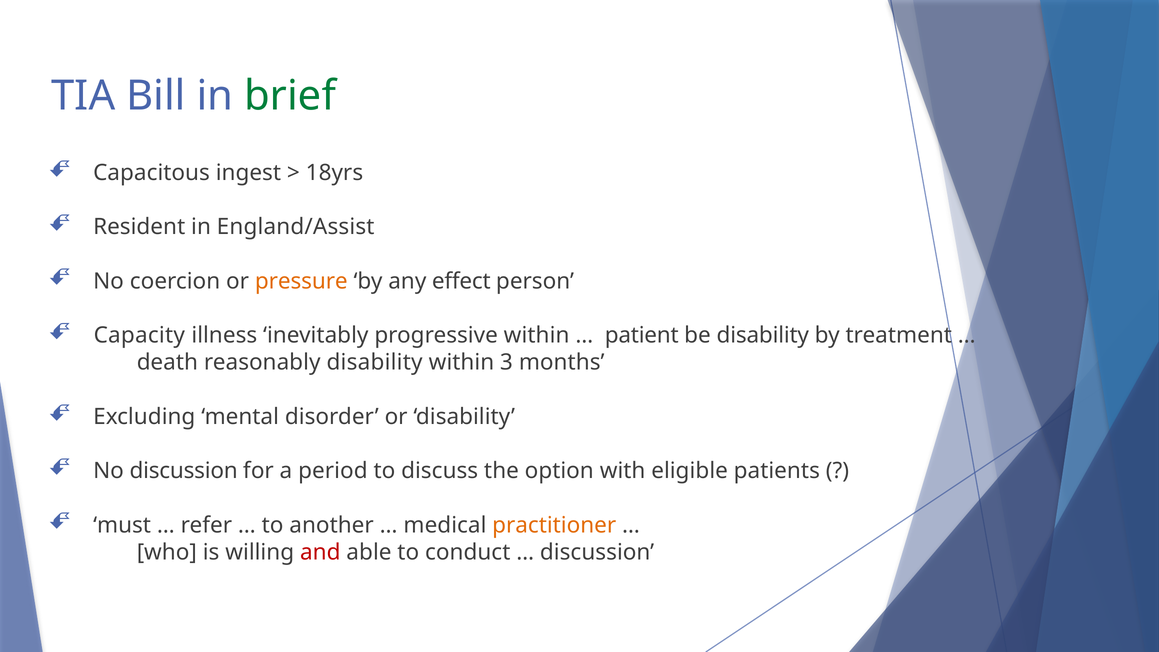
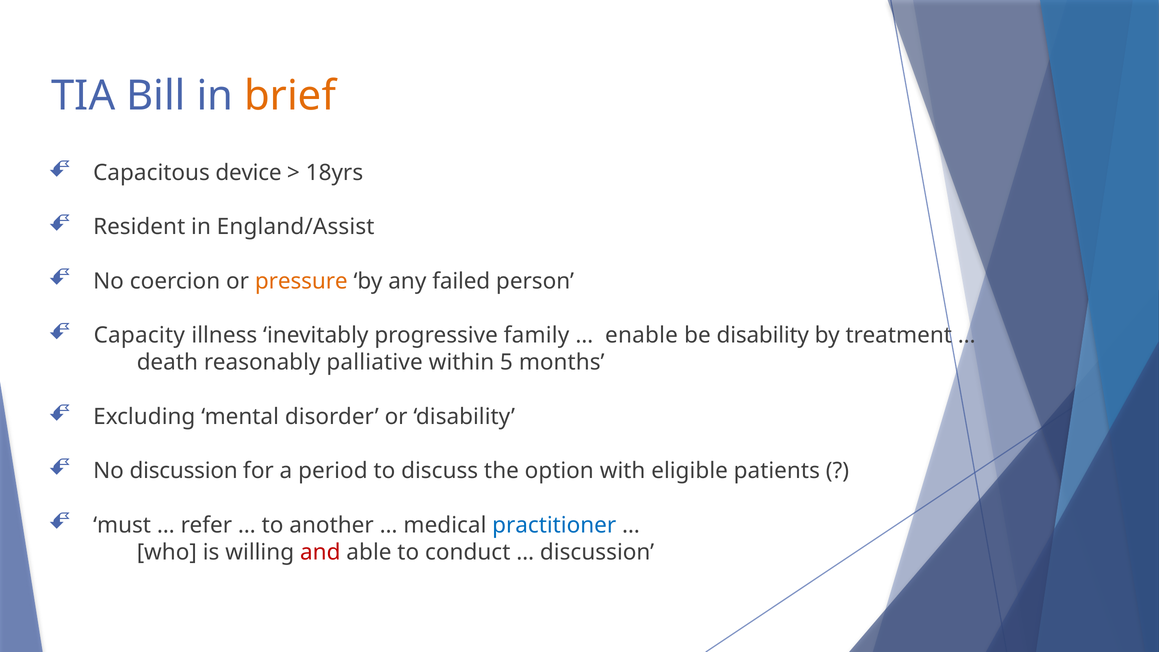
brief colour: green -> orange
ingest: ingest -> device
effect: effect -> failed
progressive within: within -> family
patient: patient -> enable
reasonably disability: disability -> palliative
3: 3 -> 5
practitioner colour: orange -> blue
